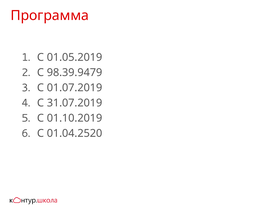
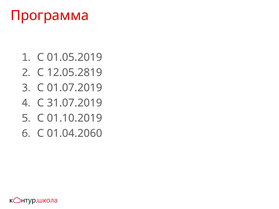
98.39.9479: 98.39.9479 -> 12.05.2819
01.04.2520: 01.04.2520 -> 01.04.2060
